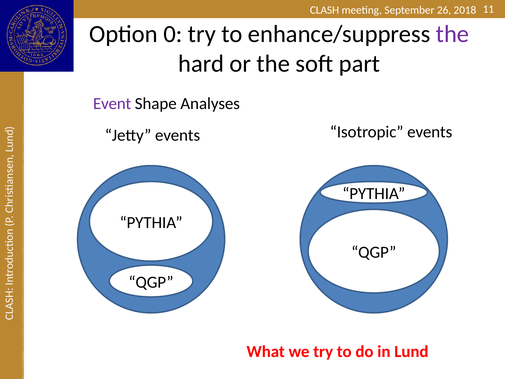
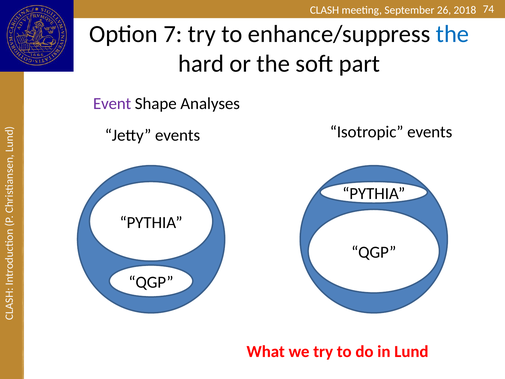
11: 11 -> 74
0: 0 -> 7
the at (452, 34) colour: purple -> blue
